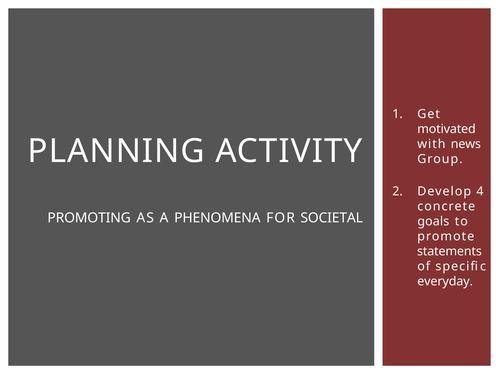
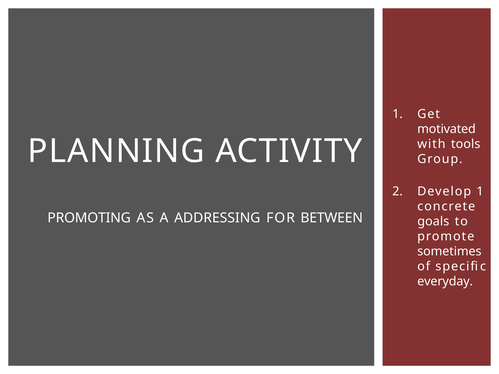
news: news -> tools
Develop 4: 4 -> 1
PHENOMENA: PHENOMENA -> ADDRESSING
SOCIETAL: SOCIETAL -> BETWEEN
statements: statements -> sometimes
